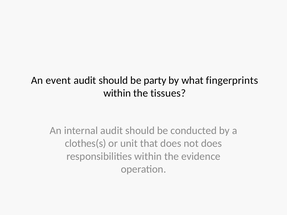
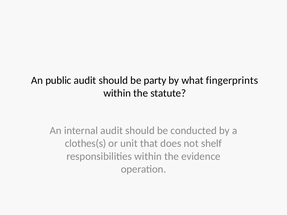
event: event -> public
tissues: tissues -> statute
not does: does -> shelf
